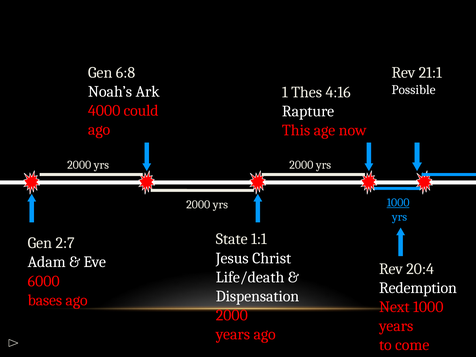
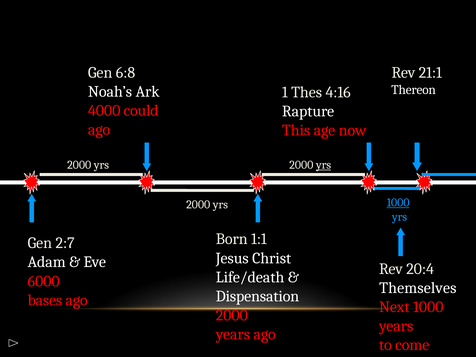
Possible: Possible -> Thereon
yrs at (324, 165) underline: none -> present
State: State -> Born
Redemption: Redemption -> Themselves
